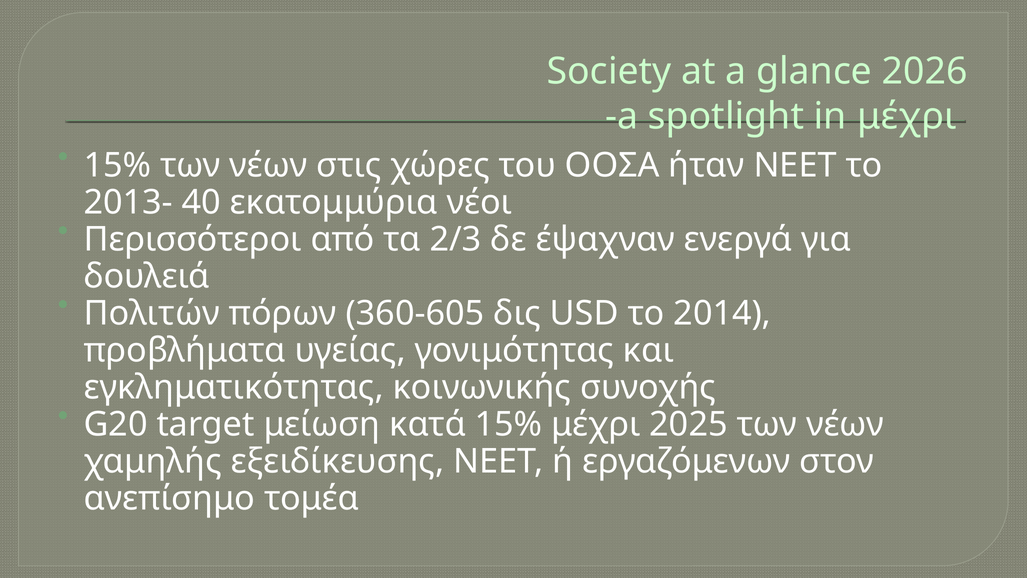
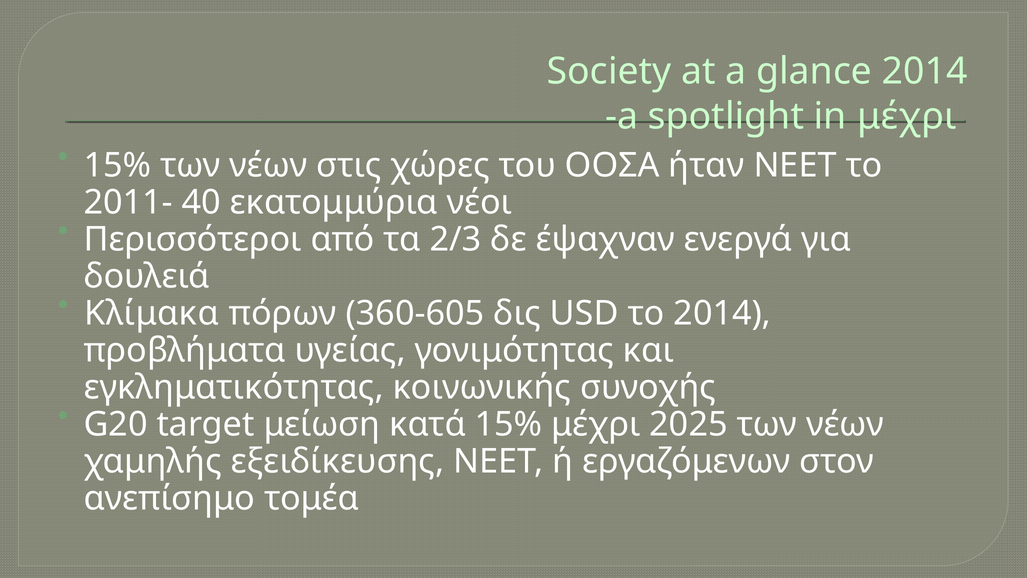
glance 2026: 2026 -> 2014
2013-: 2013- -> 2011-
Πολιτών: Πολιτών -> Κλίμακα
